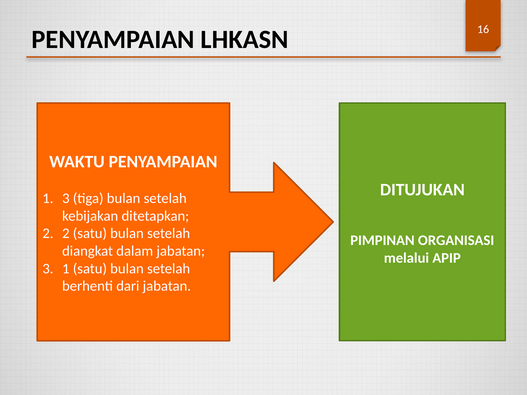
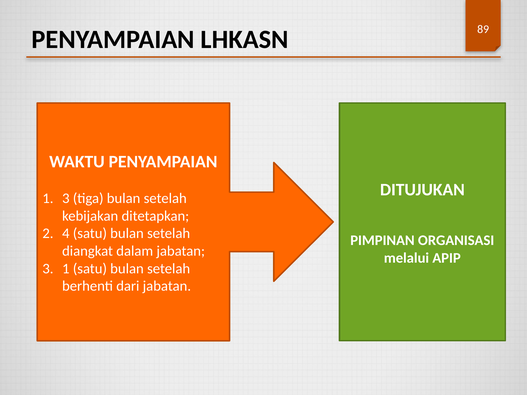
16: 16 -> 89
2 at (66, 234): 2 -> 4
